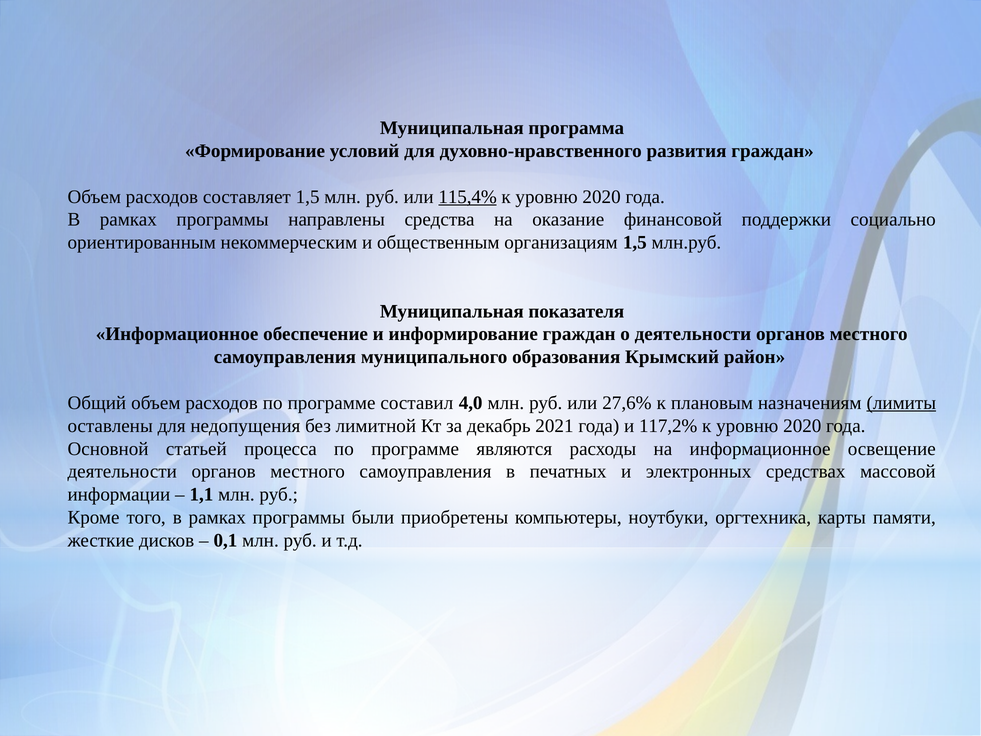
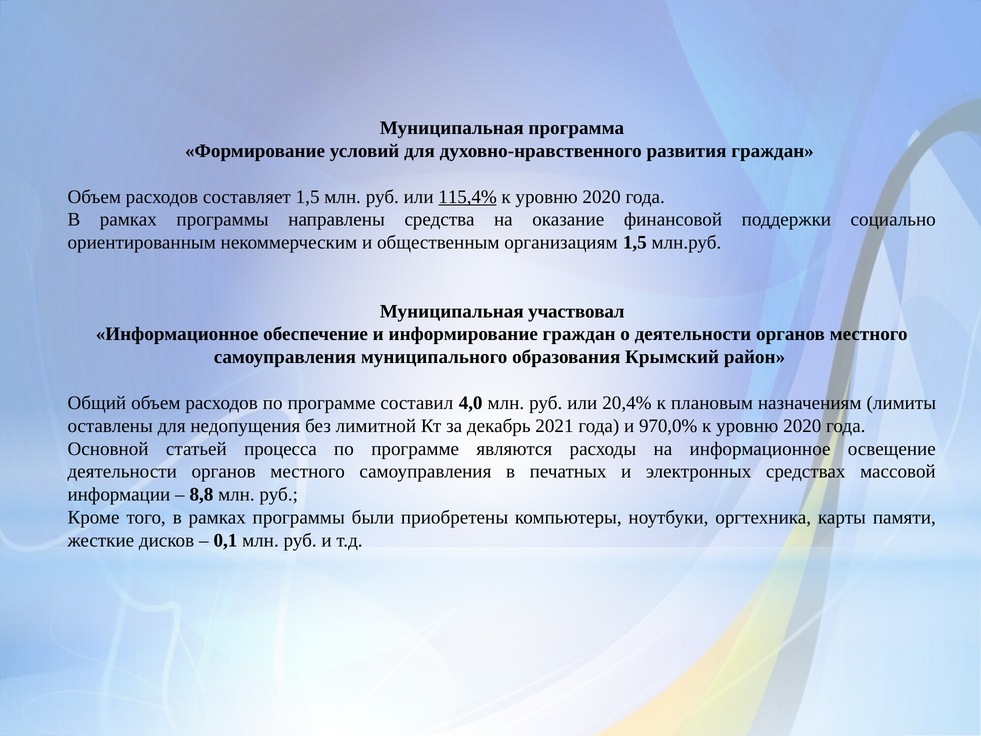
показателя: показателя -> участвовал
27,6%: 27,6% -> 20,4%
лимиты underline: present -> none
117,2%: 117,2% -> 970,0%
1,1: 1,1 -> 8,8
